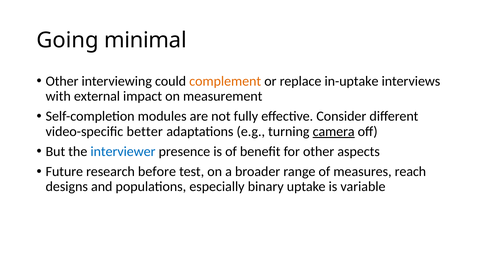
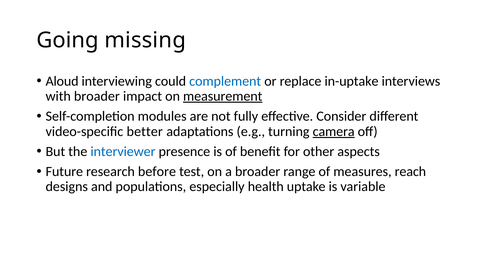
minimal: minimal -> missing
Other at (62, 81): Other -> Aloud
complement colour: orange -> blue
with external: external -> broader
measurement underline: none -> present
binary: binary -> health
